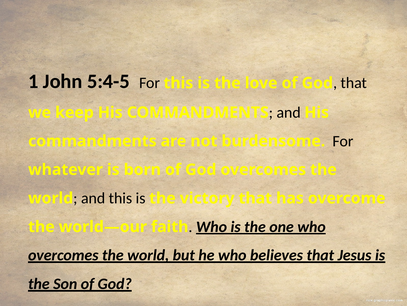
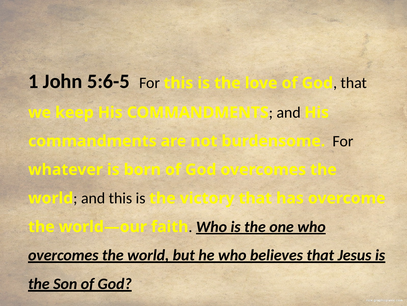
5:4-5: 5:4-5 -> 5:6-5
